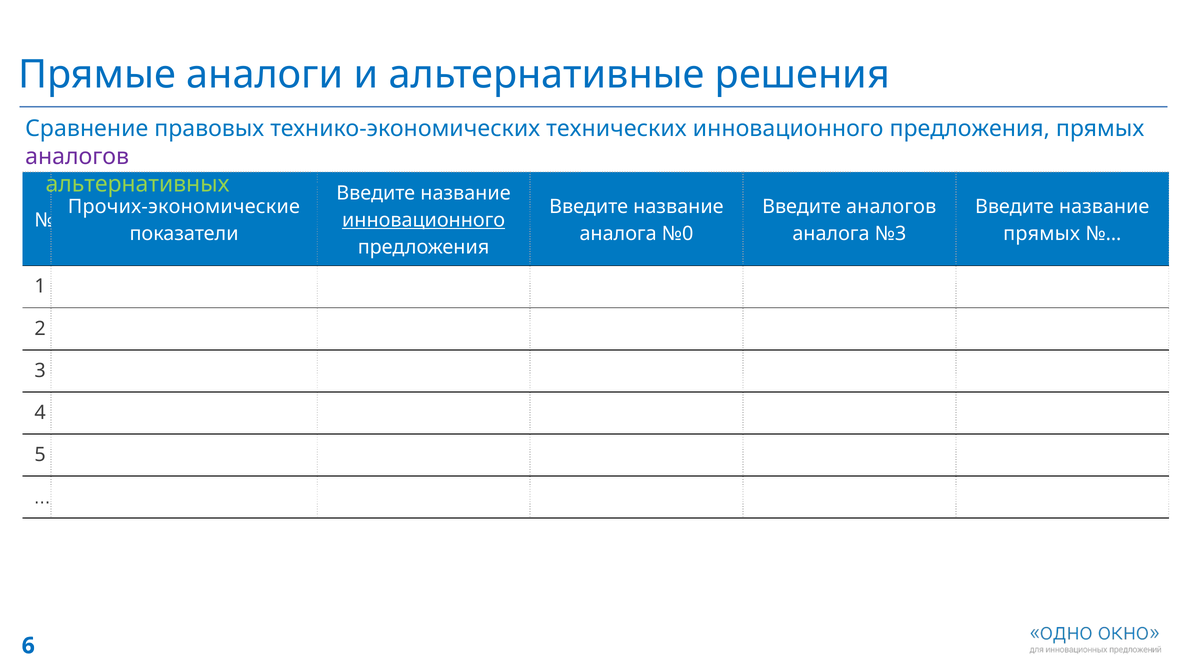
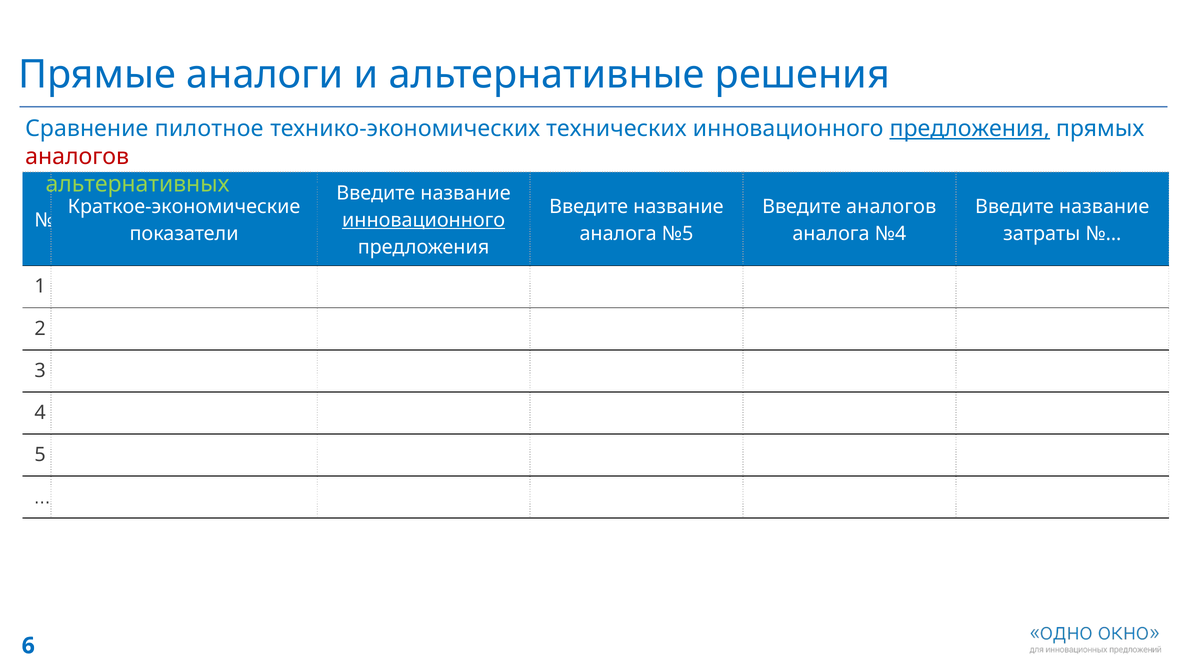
правовых: правовых -> пилотное
предложения at (970, 129) underline: none -> present
аналогов at (77, 157) colour: purple -> red
Прочих-экономические: Прочих-экономические -> Краткое-экономические
№0: №0 -> №5
№3: №3 -> №4
прямых at (1042, 234): прямых -> затраты
